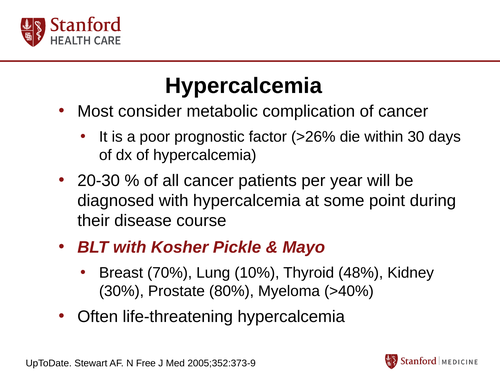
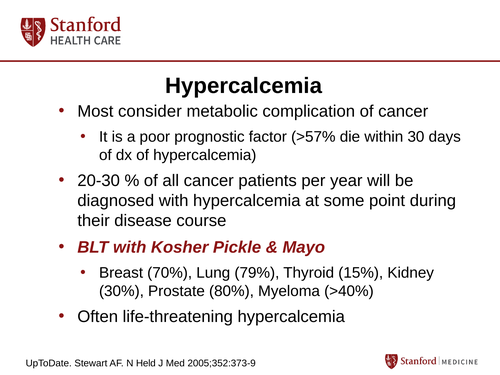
>26%: >26% -> >57%
10%: 10% -> 79%
48%: 48% -> 15%
Free: Free -> Held
